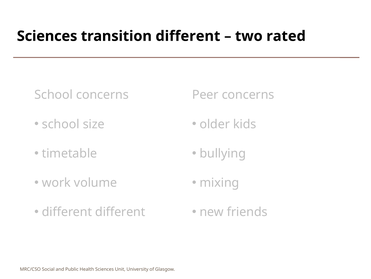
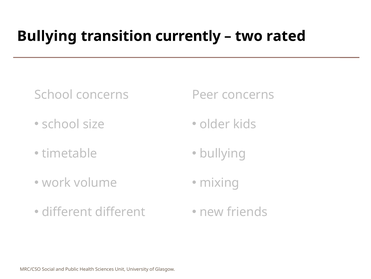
Sciences at (47, 36): Sciences -> Bullying
transition different: different -> currently
